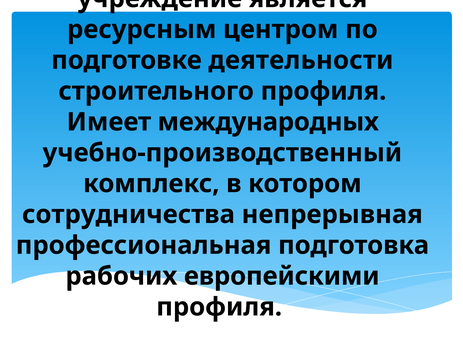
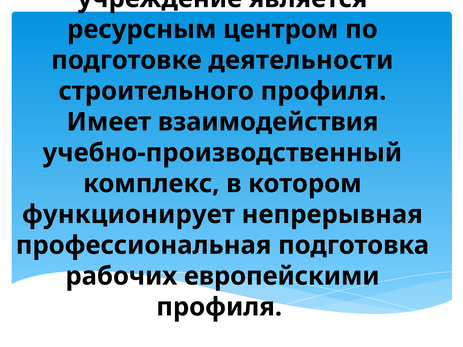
международных: международных -> взаимодействия
сотрудничества: сотрудничества -> функционирует
